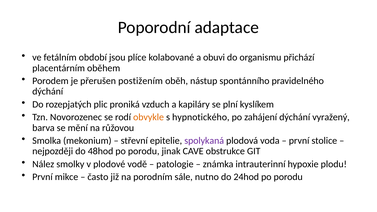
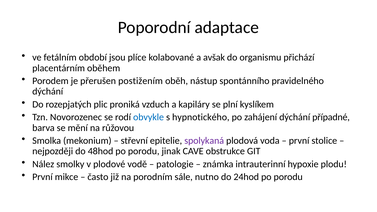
obuvi: obuvi -> avšak
obvykle colour: orange -> blue
vyražený: vyražený -> případné
